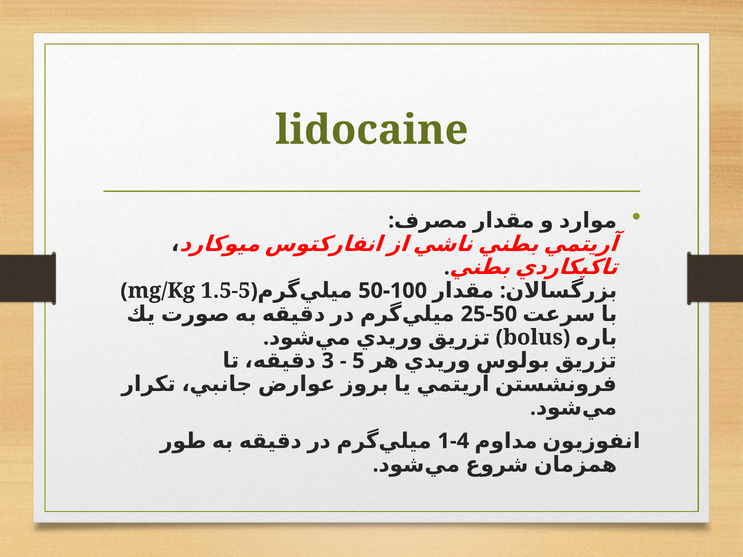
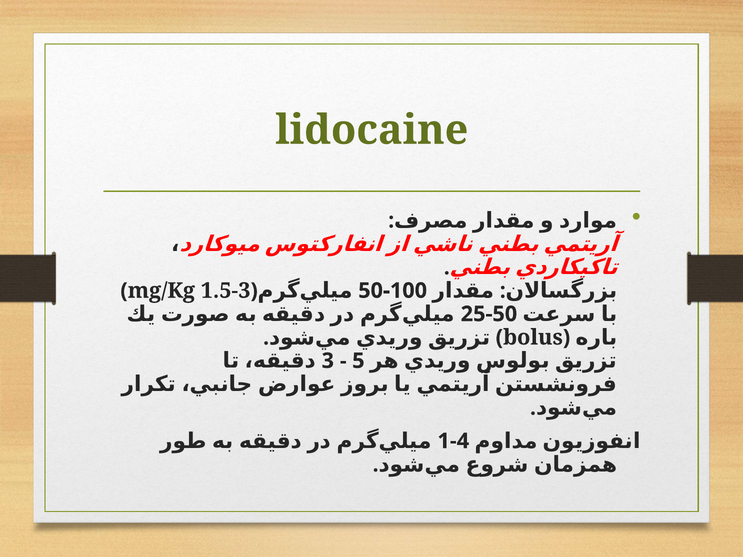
1.5-5: 1.5-5 -> 1.5-3
